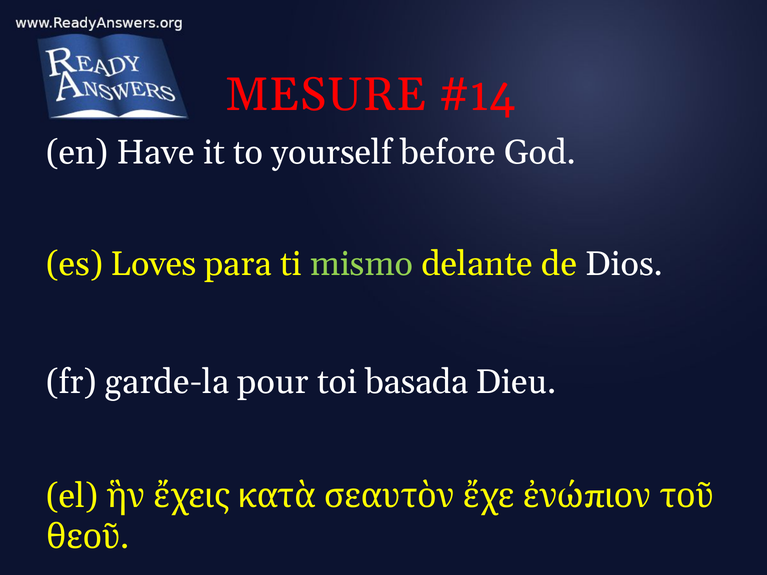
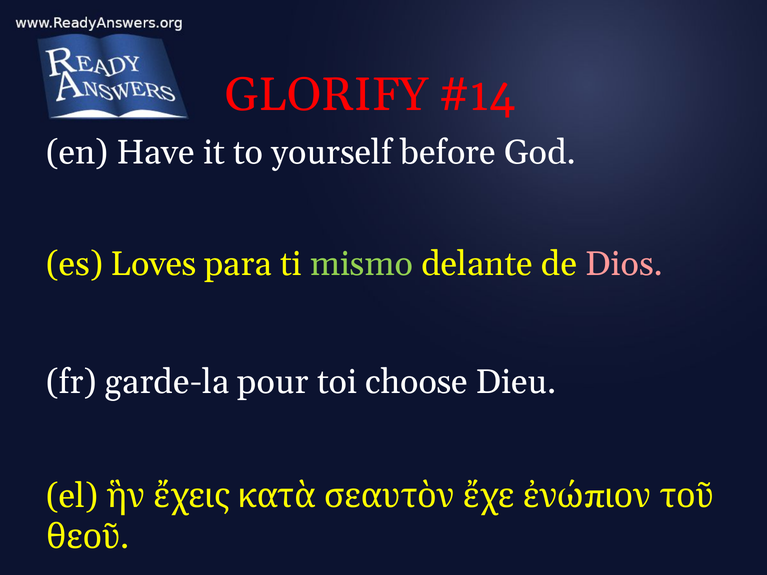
MESURE: MESURE -> GLORIFY
Dios colour: white -> pink
basada: basada -> choose
